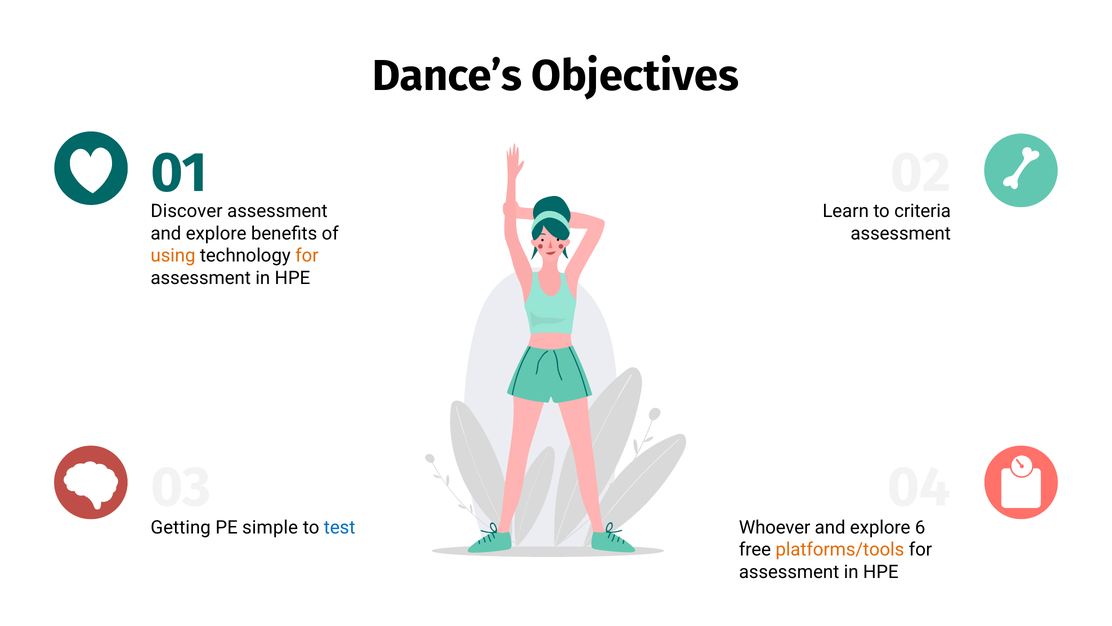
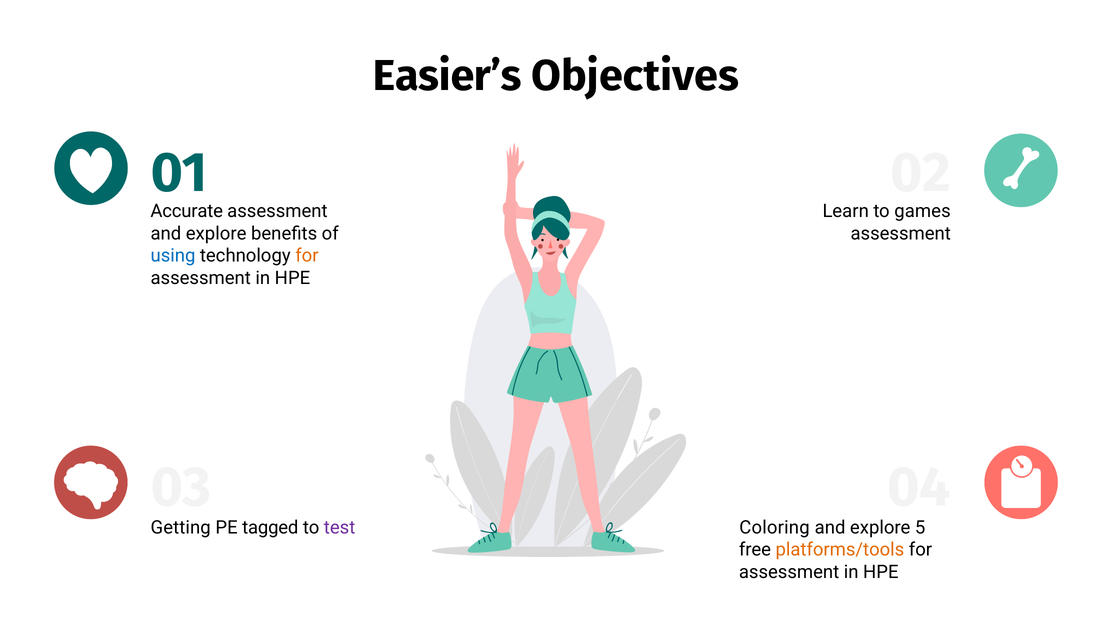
Dance’s: Dance’s -> Easier’s
Discover: Discover -> Accurate
criteria: criteria -> games
using colour: orange -> blue
simple: simple -> tagged
test colour: blue -> purple
Whoever: Whoever -> Coloring
6: 6 -> 5
